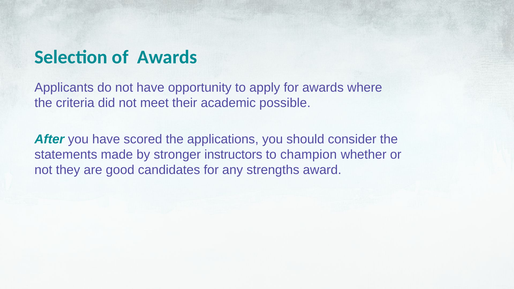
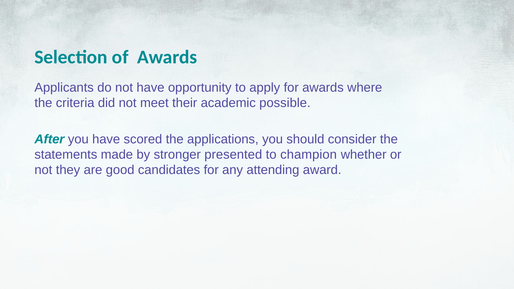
instructors: instructors -> presented
strengths: strengths -> attending
